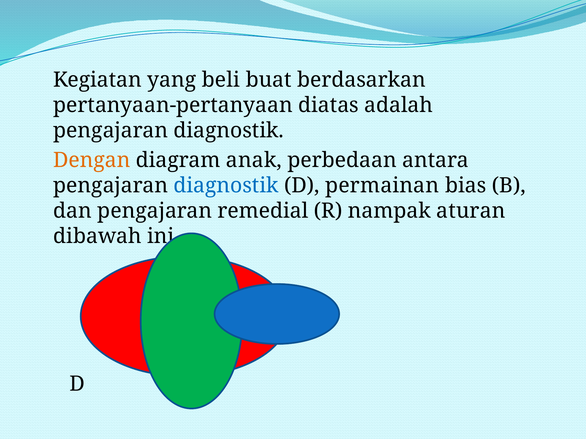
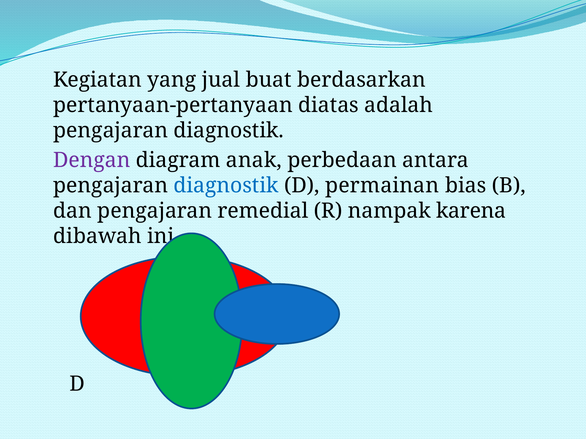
beli: beli -> jual
Dengan colour: orange -> purple
aturan: aturan -> karena
